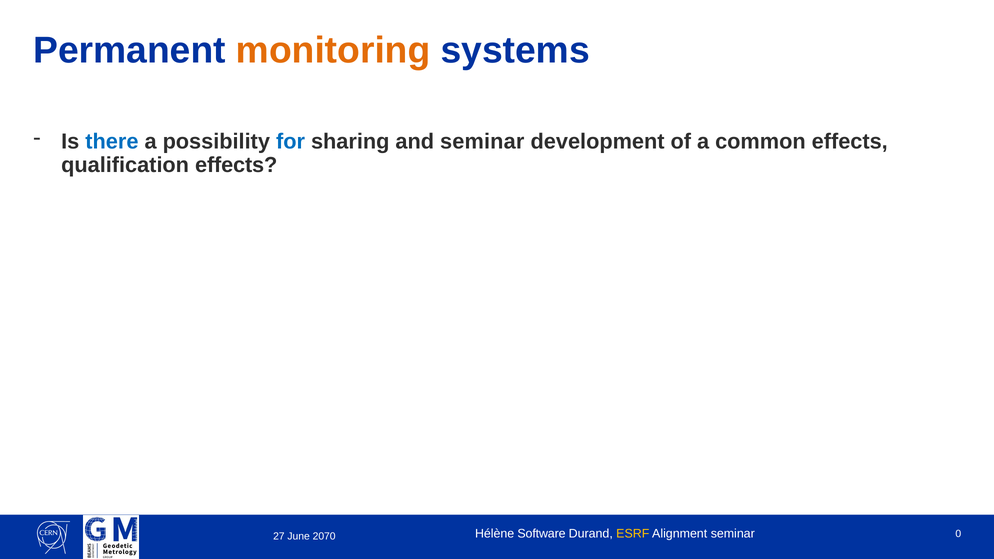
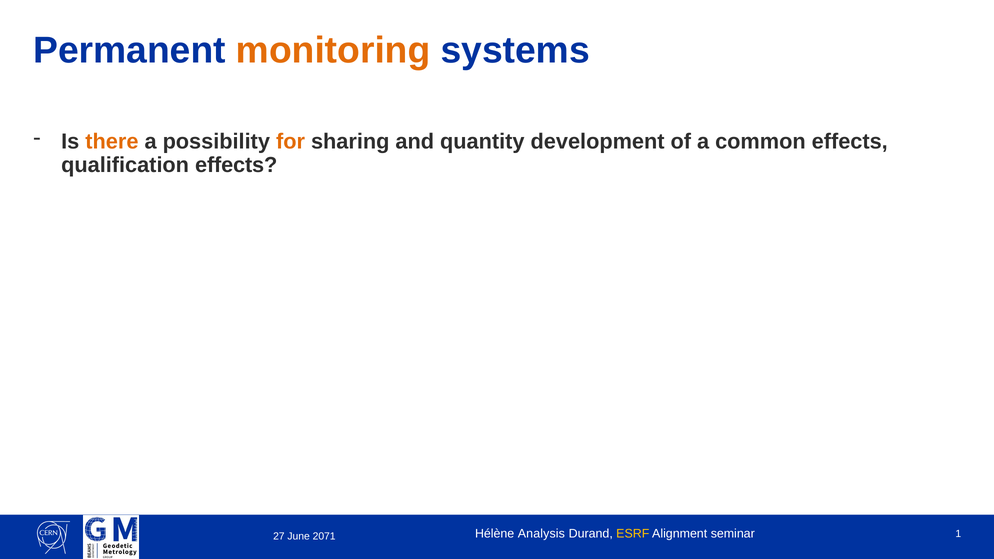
there colour: blue -> orange
for colour: blue -> orange
and seminar: seminar -> quantity
Software: Software -> Analysis
0: 0 -> 1
2070: 2070 -> 2071
